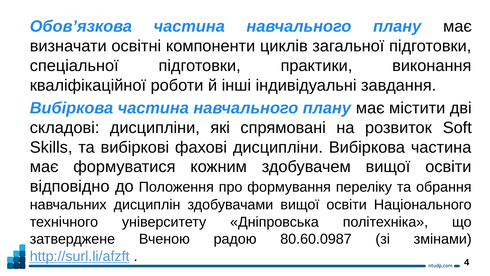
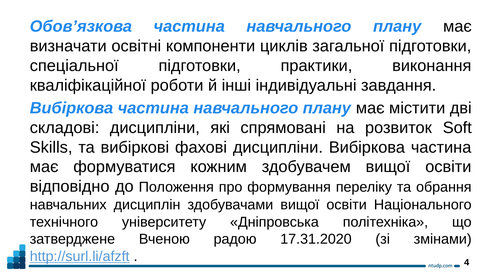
80.60.0987: 80.60.0987 -> 17.31.2020
